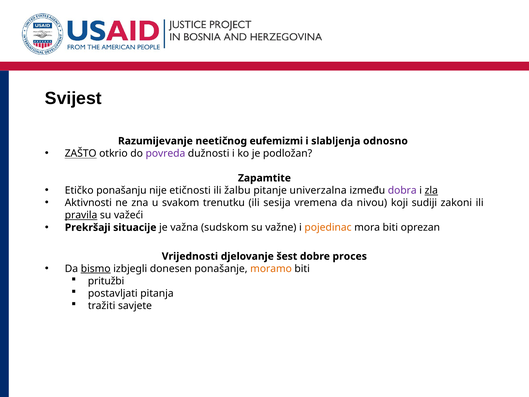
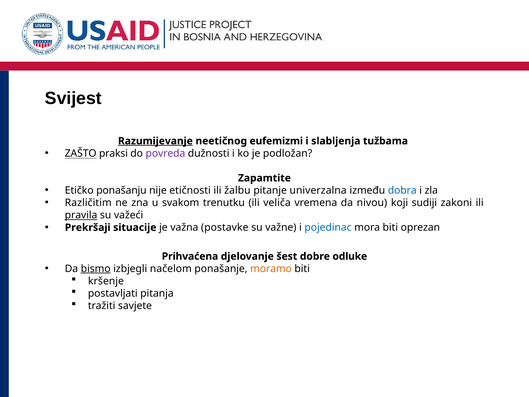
Razumijevanje underline: none -> present
odnosno: odnosno -> tužbama
otkrio: otkrio -> praksi
dobra colour: purple -> blue
zla underline: present -> none
Aktivnosti: Aktivnosti -> Različitim
sesija: sesija -> veliča
sudskom: sudskom -> postavke
pojedinac colour: orange -> blue
Vrijednosti: Vrijednosti -> Prihvaćena
proces: proces -> odluke
donesen: donesen -> načelom
pritužbi: pritužbi -> kršenje
